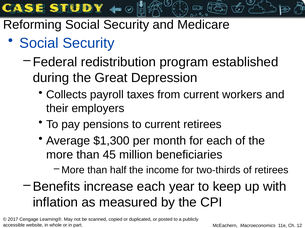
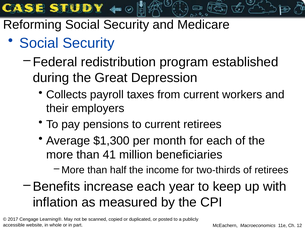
45: 45 -> 41
